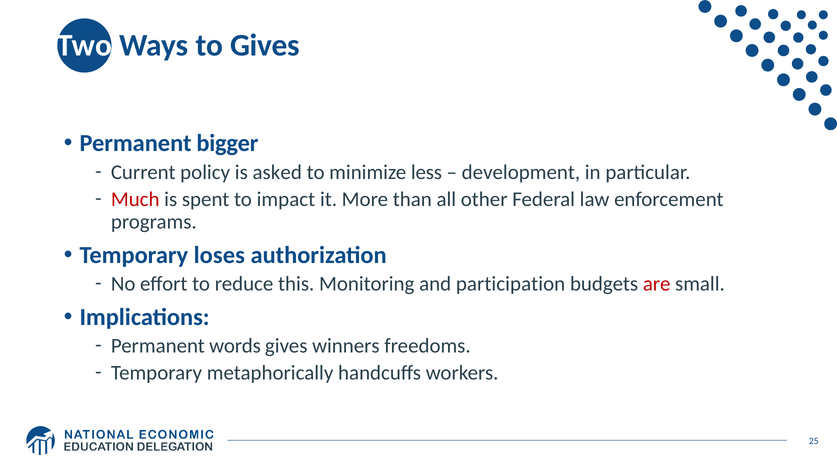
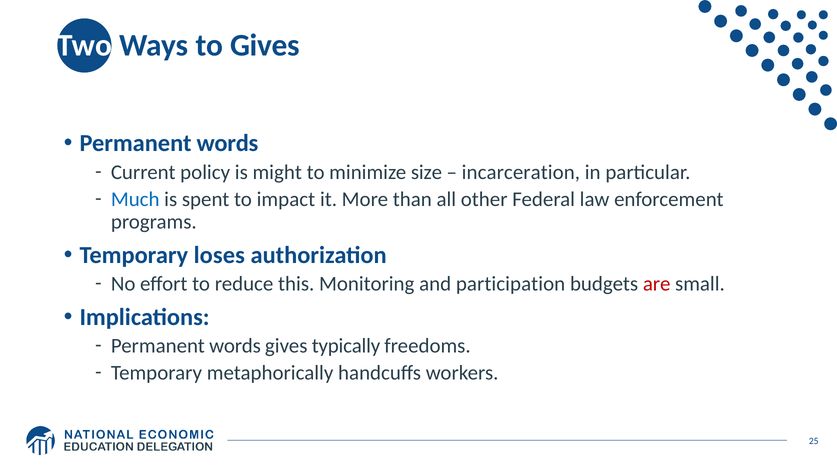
bigger at (227, 143): bigger -> words
asked: asked -> might
less: less -> size
development: development -> incarceration
Much colour: red -> blue
winners: winners -> typically
